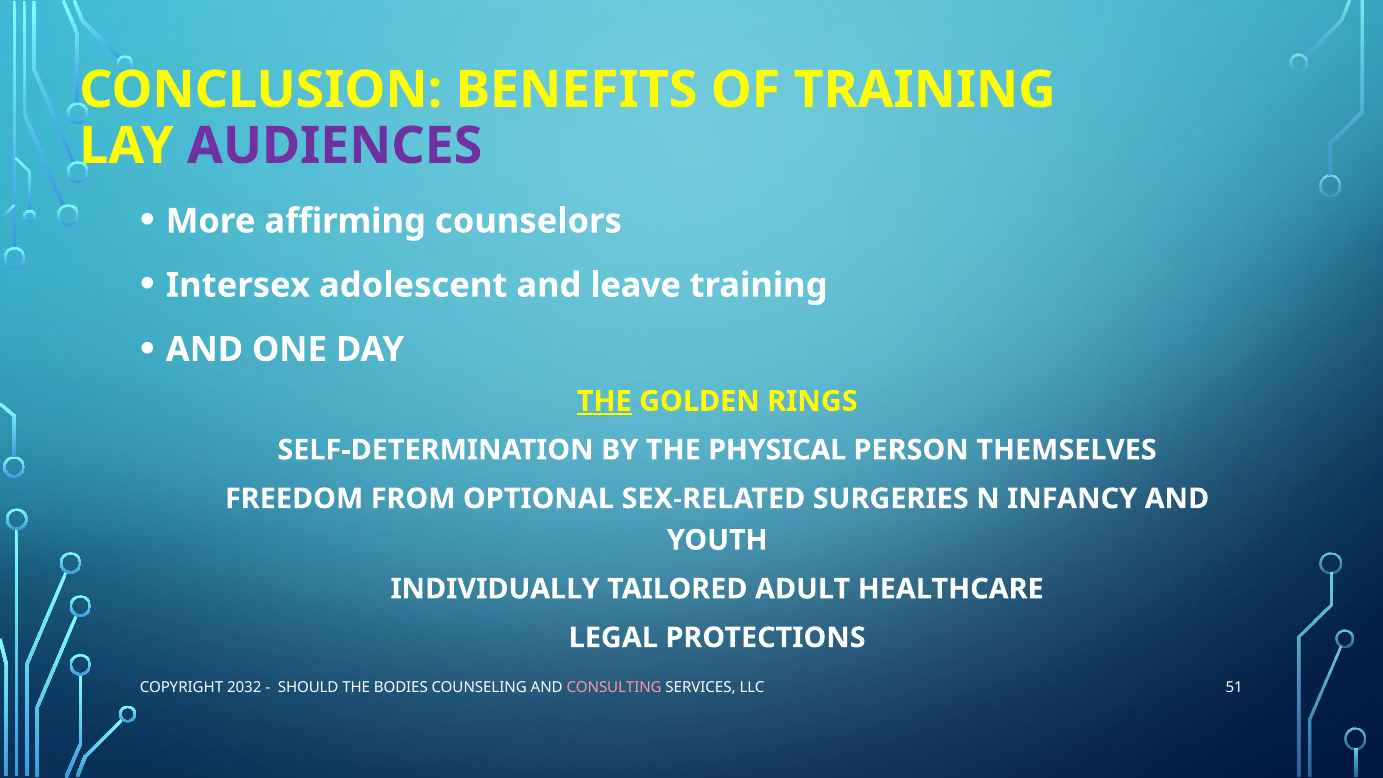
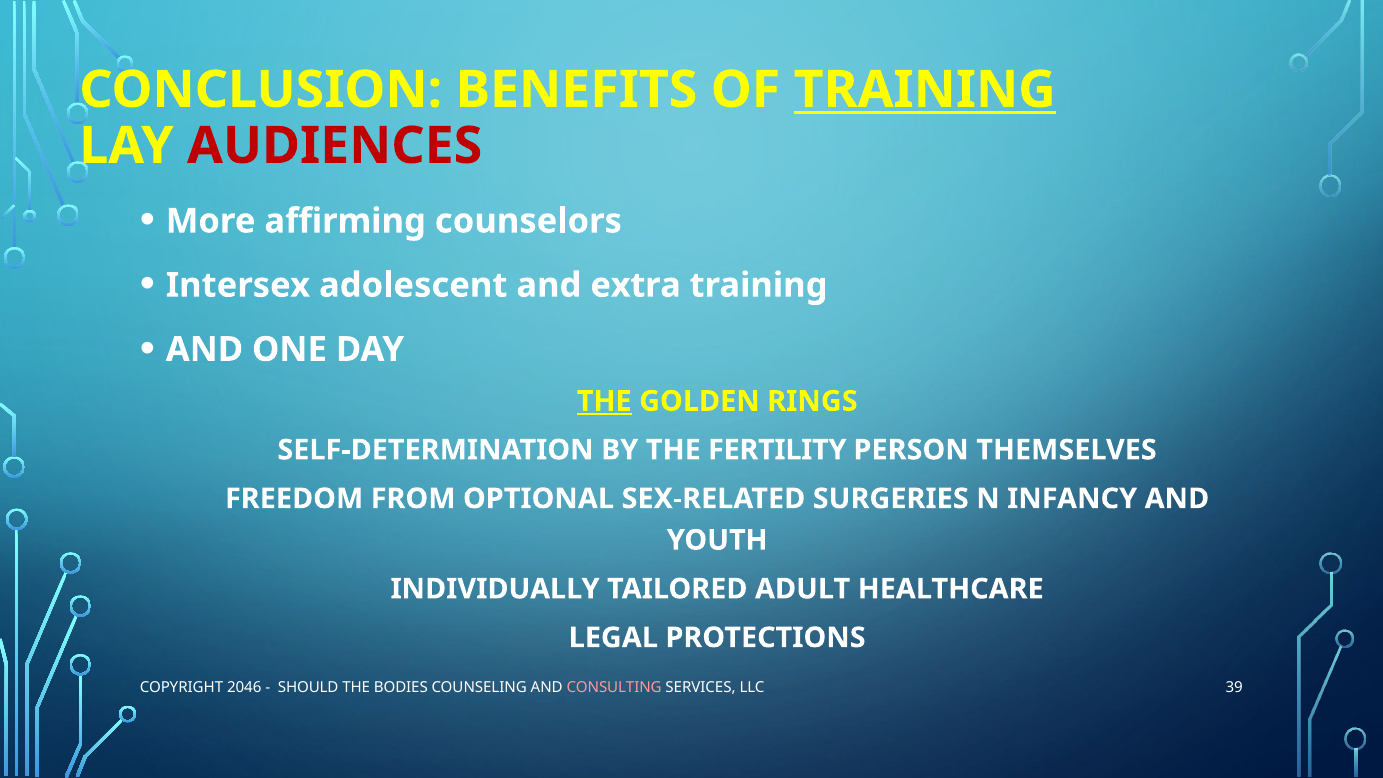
TRAINING at (925, 90) underline: none -> present
AUDIENCES colour: purple -> red
leave: leave -> extra
PHYSICAL: PHYSICAL -> FERTILITY
2032: 2032 -> 2046
51: 51 -> 39
